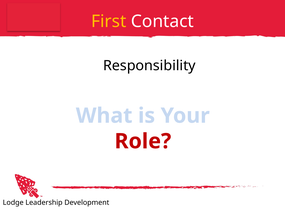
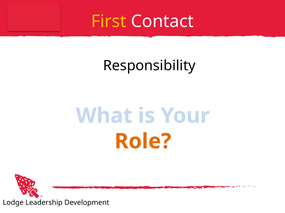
Role colour: red -> orange
